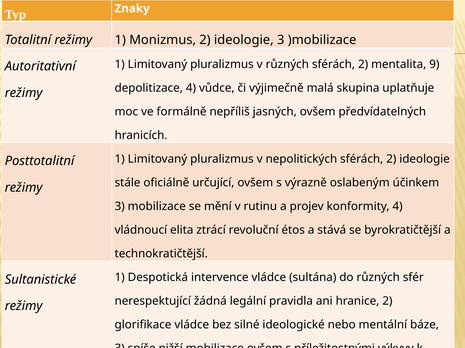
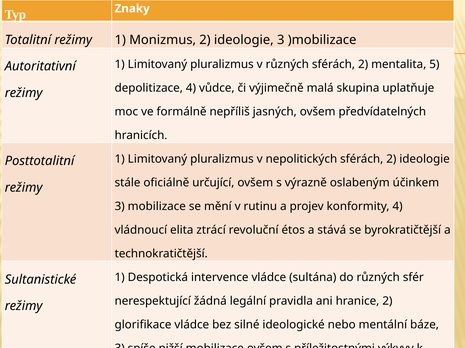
9: 9 -> 5
